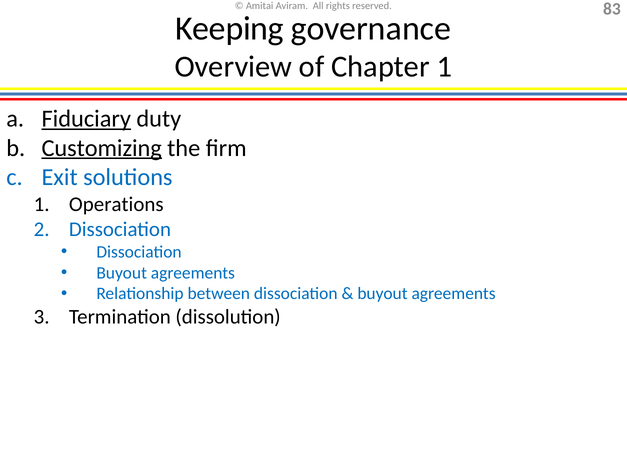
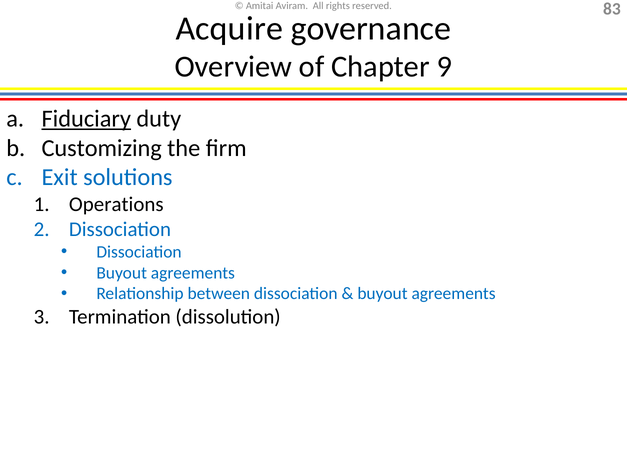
Keeping: Keeping -> Acquire
Chapter 1: 1 -> 9
Customizing underline: present -> none
